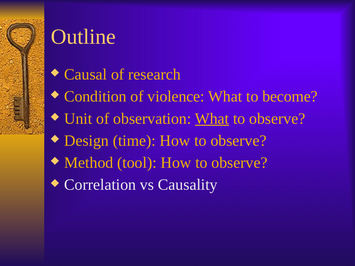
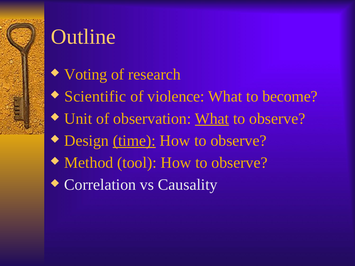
Causal: Causal -> Voting
Condition: Condition -> Scientific
time underline: none -> present
